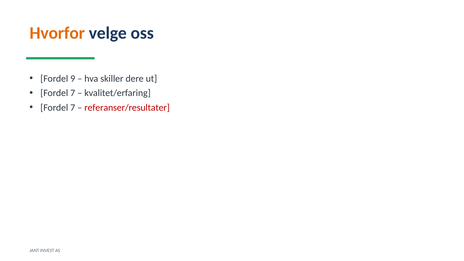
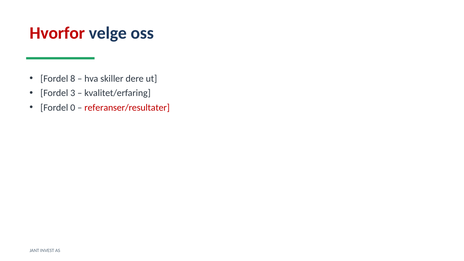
Hvorfor colour: orange -> red
9: 9 -> 8
7 at (73, 93): 7 -> 3
7 at (73, 108): 7 -> 0
